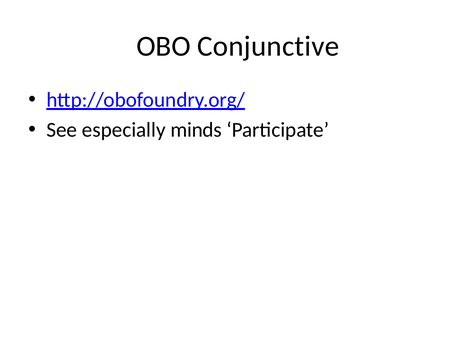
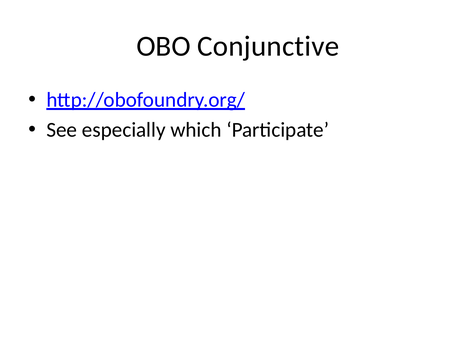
minds: minds -> which
